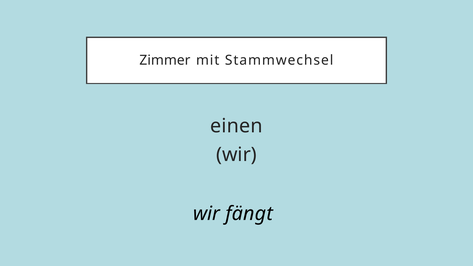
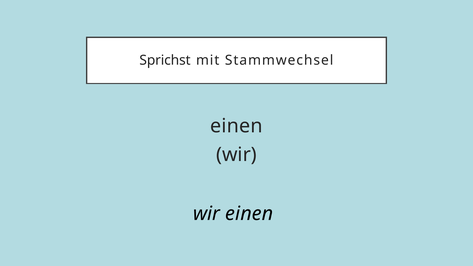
Zimmer: Zimmer -> Sprichst
wir fängt: fängt -> einen
